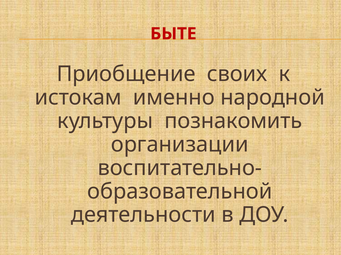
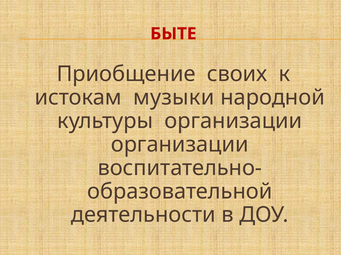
именно: именно -> музыки
культуры познакомить: познакомить -> организации
